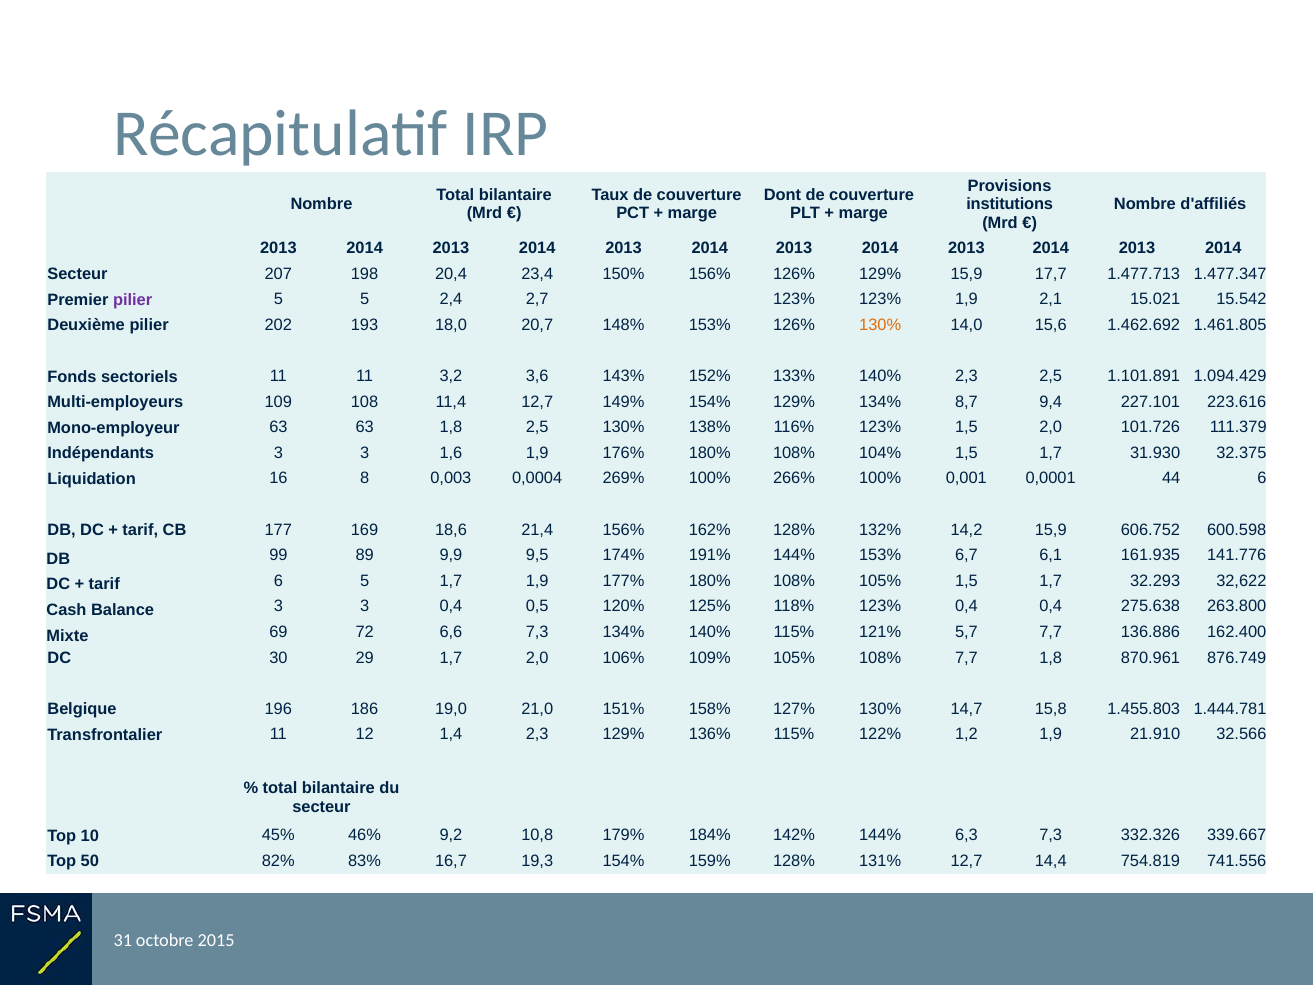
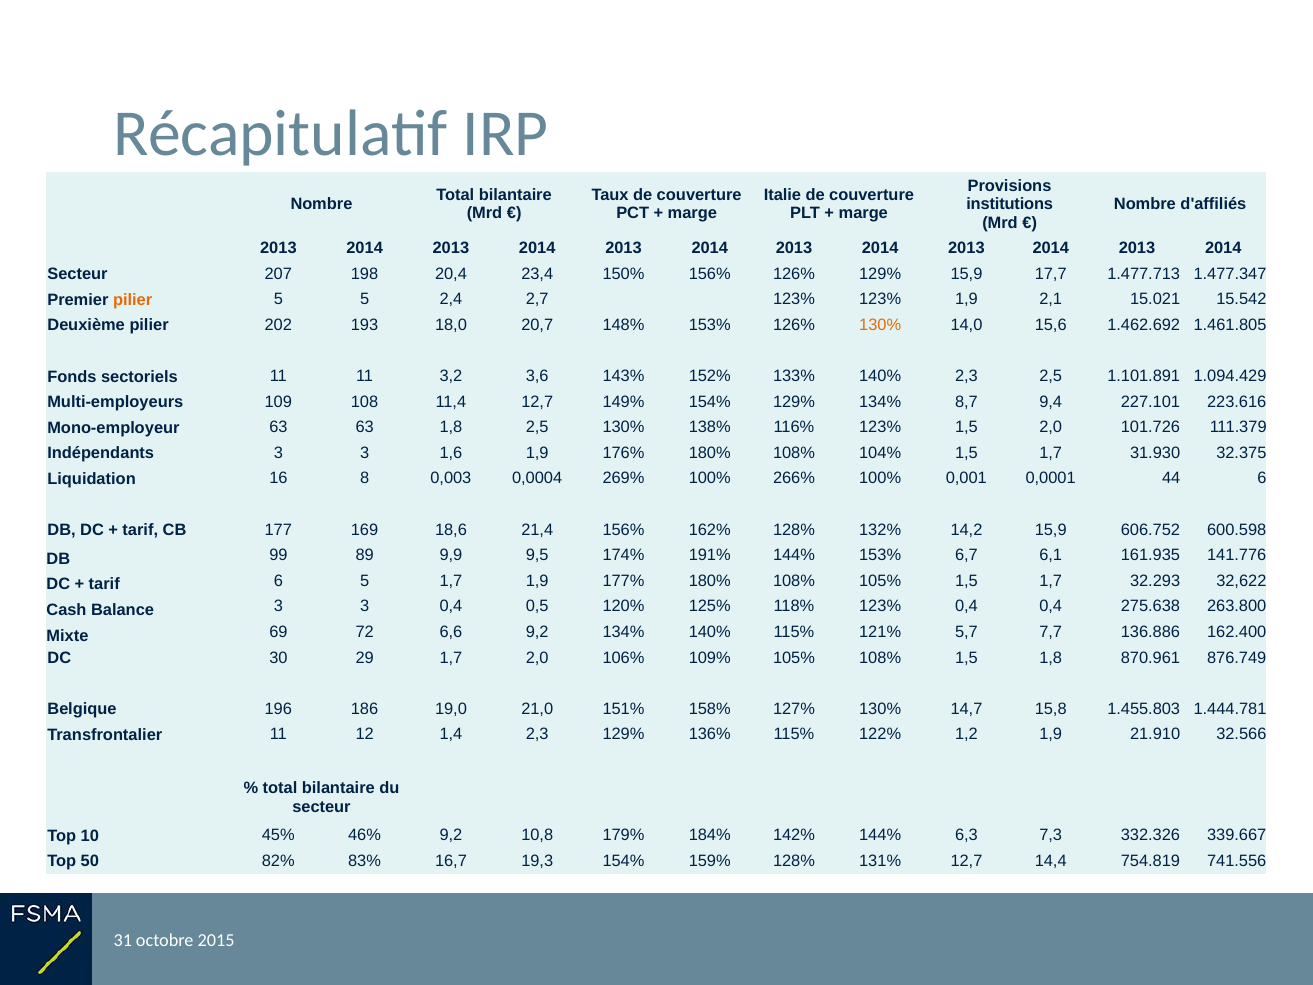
Dont: Dont -> Italie
pilier at (133, 300) colour: purple -> orange
6,6 7,3: 7,3 -> 9,2
108% 7,7: 7,7 -> 1,5
